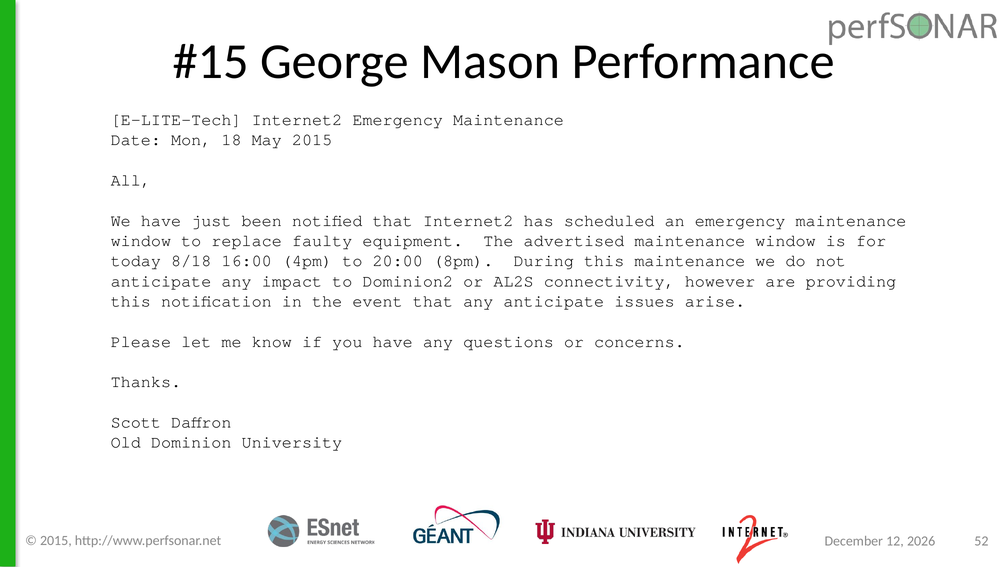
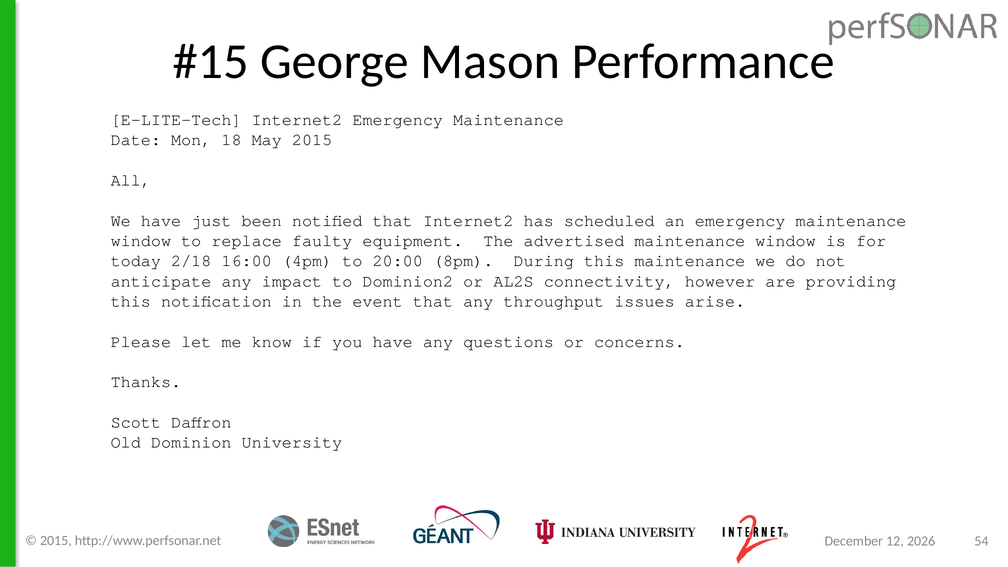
8/18: 8/18 -> 2/18
any anticipate: anticipate -> throughput
52: 52 -> 54
